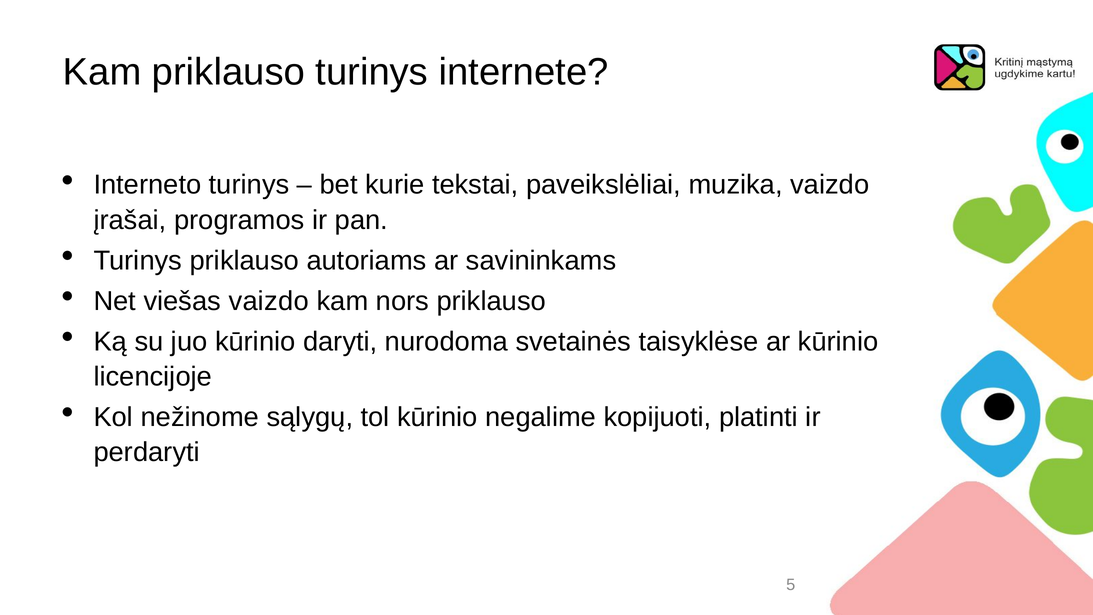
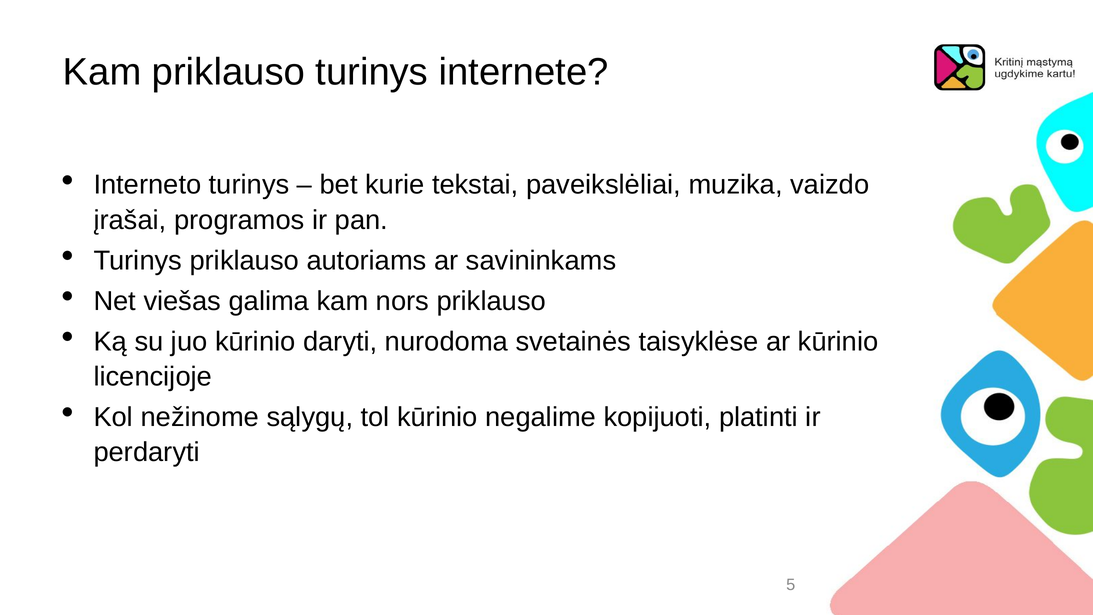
viešas vaizdo: vaizdo -> galima
